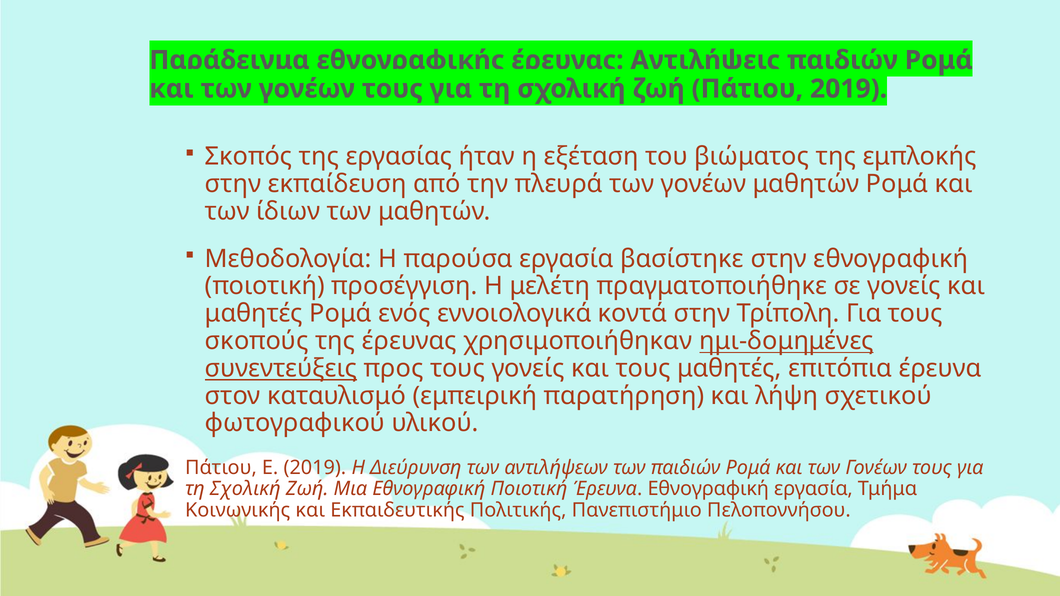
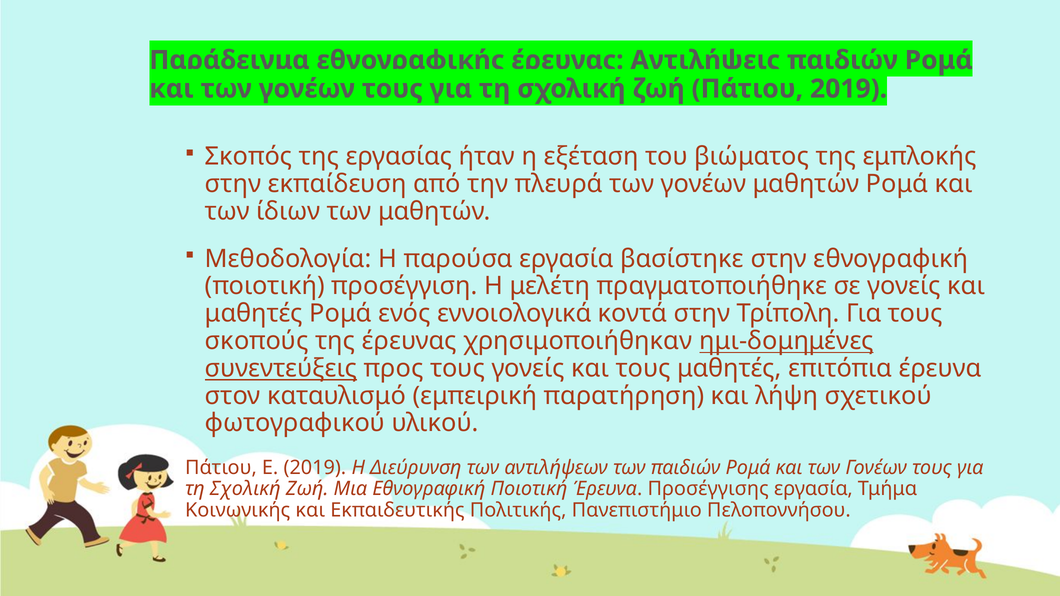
Έρευνα Εθνογραφική: Εθνογραφική -> Προσέγγισης
